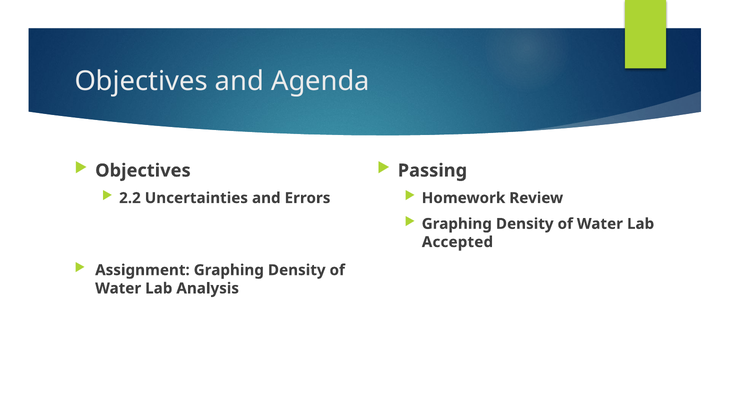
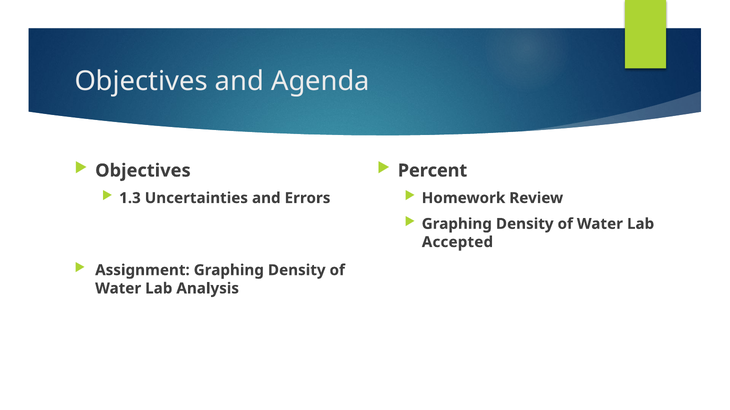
Passing: Passing -> Percent
2.2: 2.2 -> 1.3
